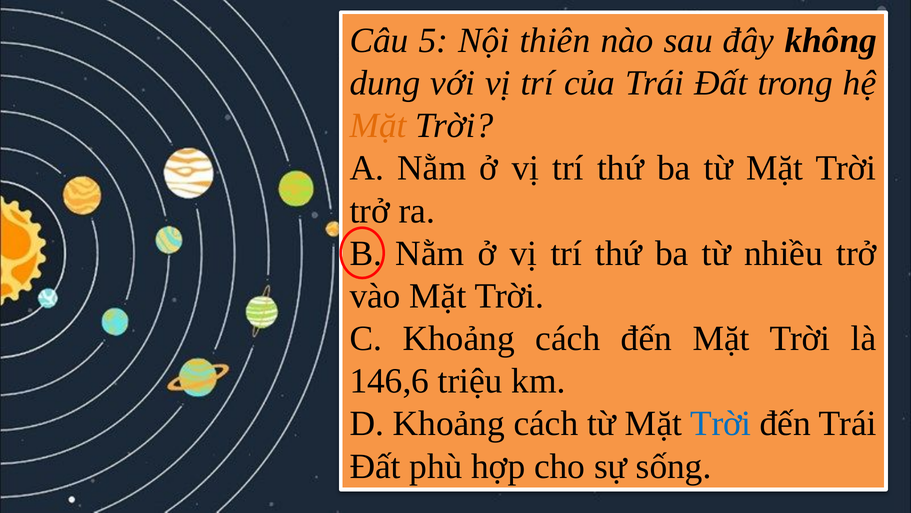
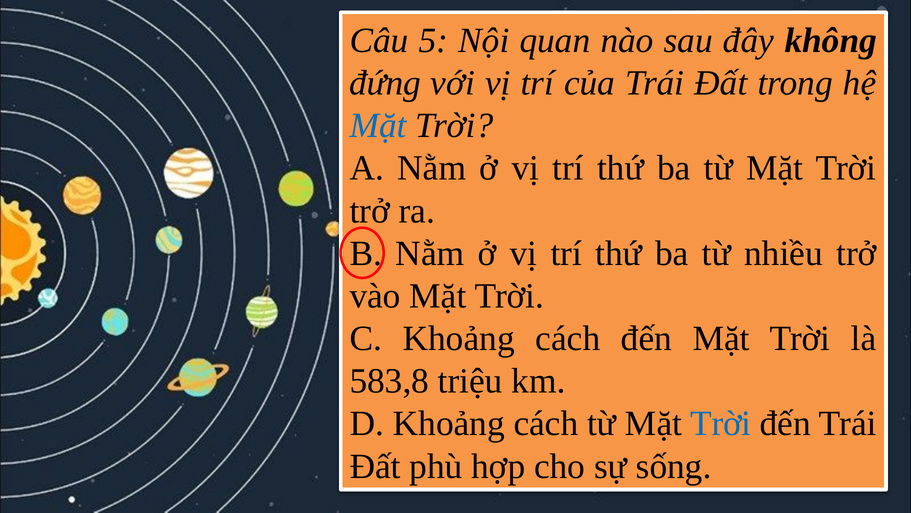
thiên: thiên -> quan
dung: dung -> đứng
Mặt at (378, 126) colour: orange -> blue
146,6: 146,6 -> 583,8
